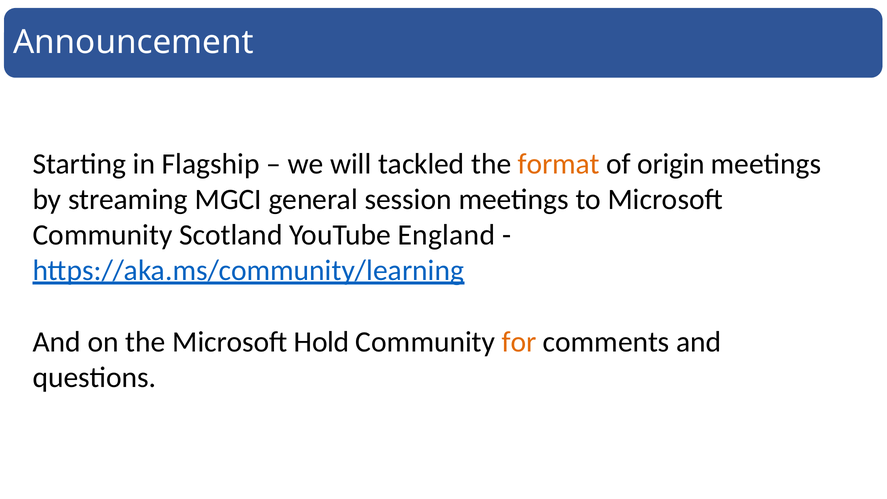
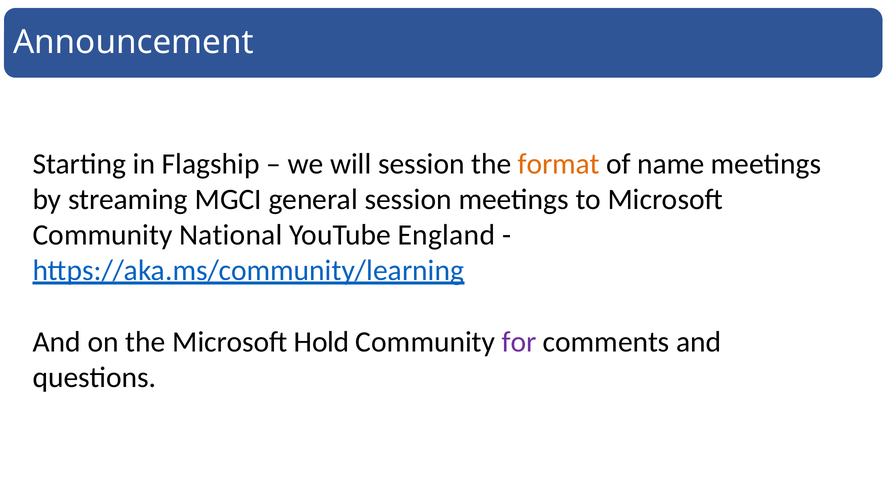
will tackled: tackled -> session
origin: origin -> name
Scotland: Scotland -> National
for colour: orange -> purple
